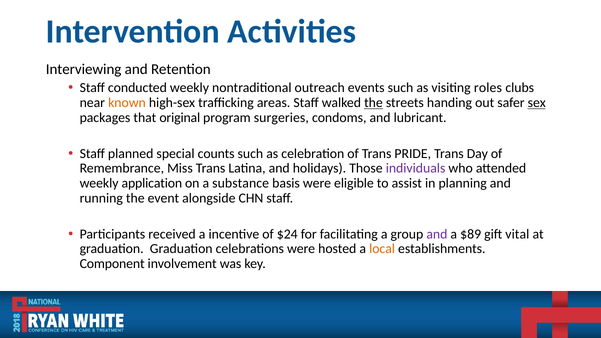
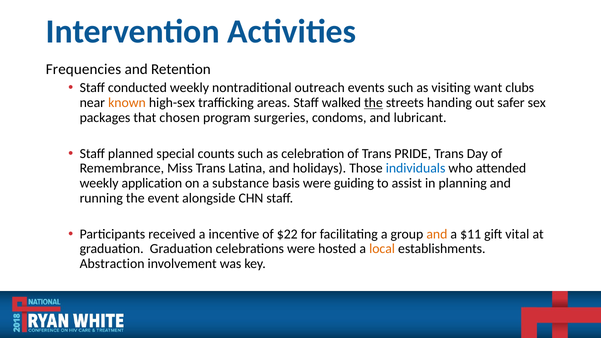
Interviewing: Interviewing -> Frequencies
roles: roles -> want
sex underline: present -> none
original: original -> chosen
individuals colour: purple -> blue
eligible: eligible -> guiding
$24: $24 -> $22
and at (437, 234) colour: purple -> orange
$89: $89 -> $11
Component: Component -> Abstraction
